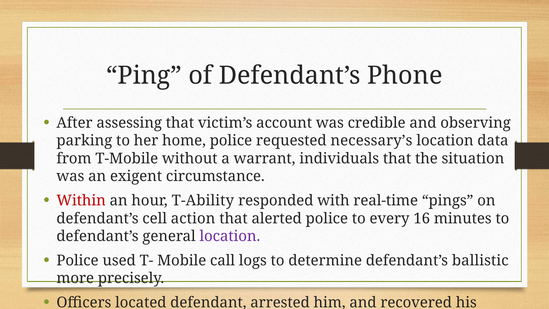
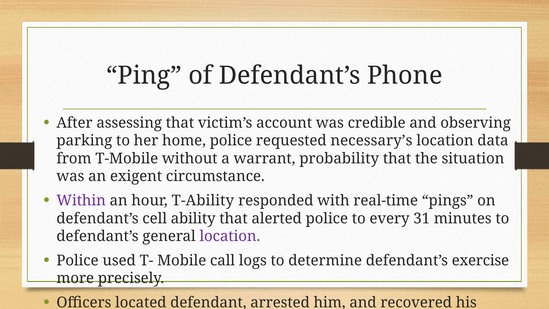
individuals: individuals -> probability
Within colour: red -> purple
action: action -> ability
16: 16 -> 31
ballistic: ballistic -> exercise
